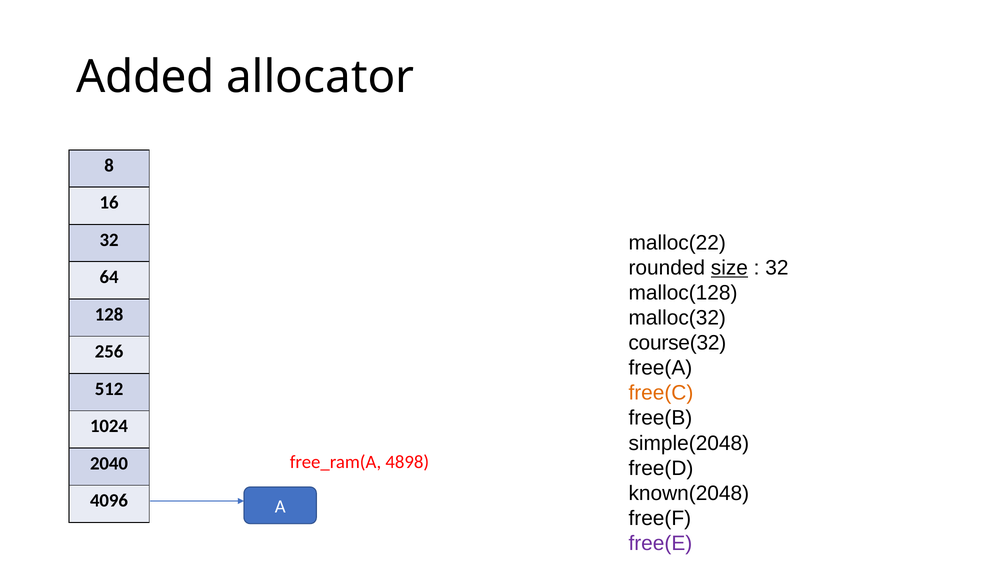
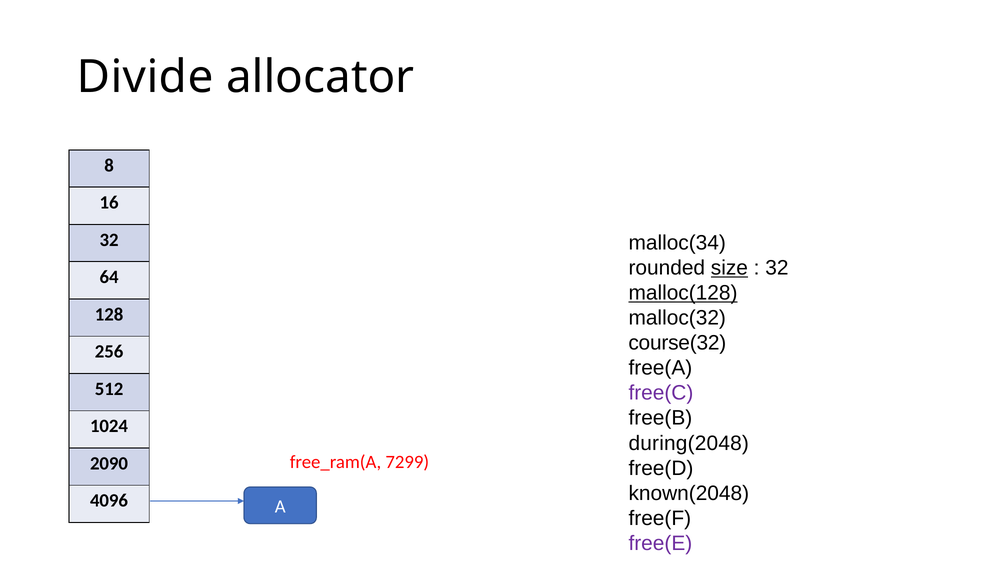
Added: Added -> Divide
malloc(22: malloc(22 -> malloc(34
malloc(128 underline: none -> present
free(C colour: orange -> purple
simple(2048: simple(2048 -> during(2048
4898: 4898 -> 7299
2040: 2040 -> 2090
